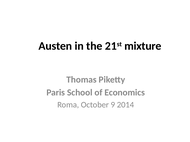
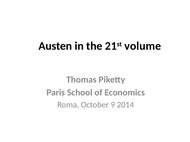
mixture: mixture -> volume
